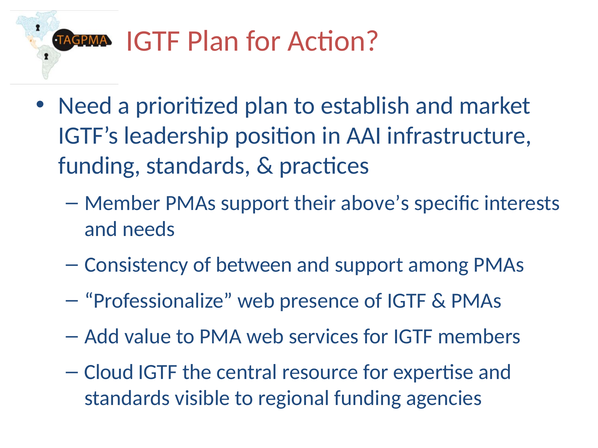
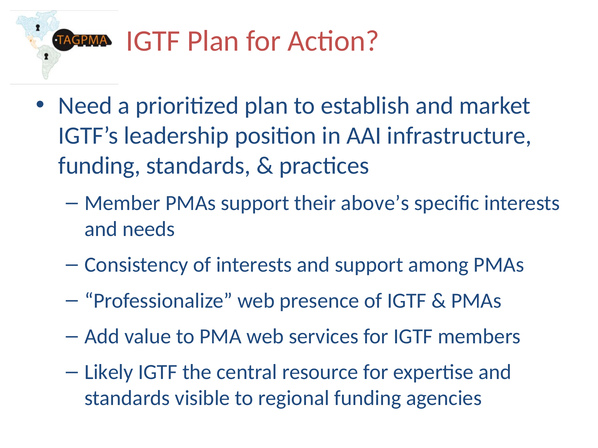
of between: between -> interests
Cloud: Cloud -> Likely
